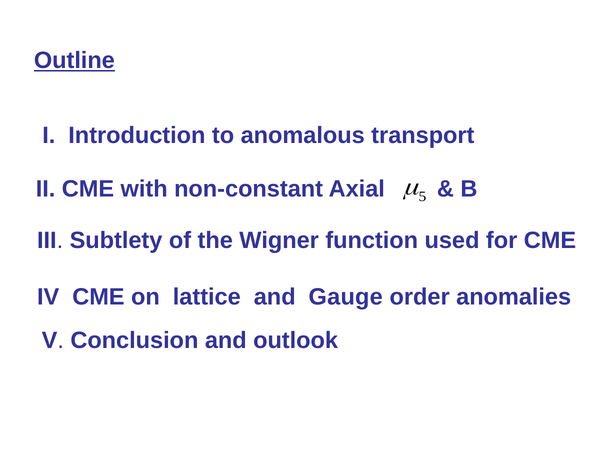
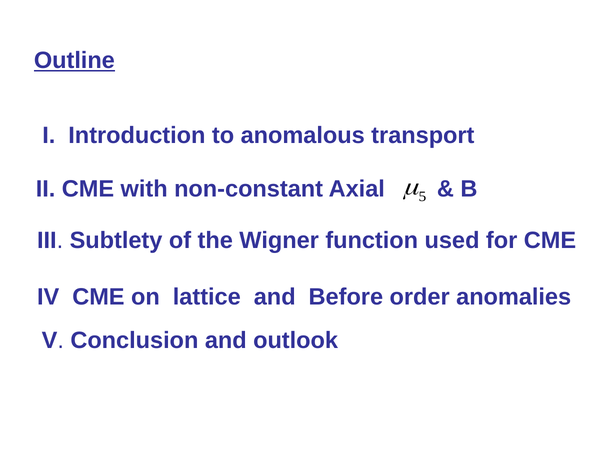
Gauge: Gauge -> Before
